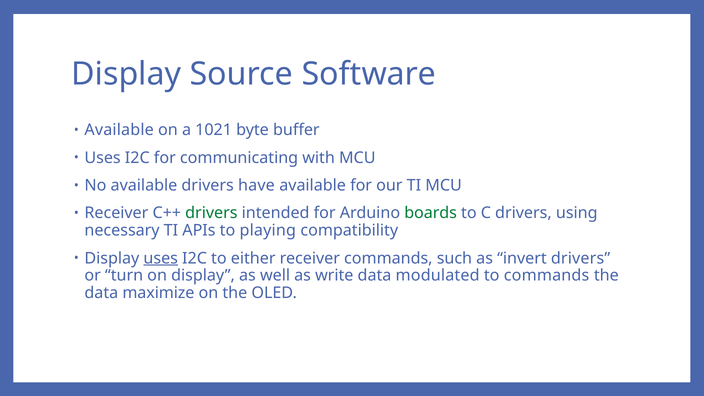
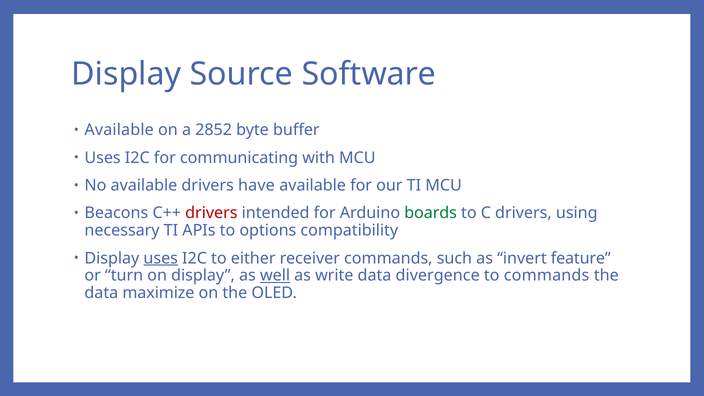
1021: 1021 -> 2852
Receiver at (116, 213): Receiver -> Beacons
drivers at (211, 213) colour: green -> red
playing: playing -> options
invert drivers: drivers -> feature
well underline: none -> present
modulated: modulated -> divergence
